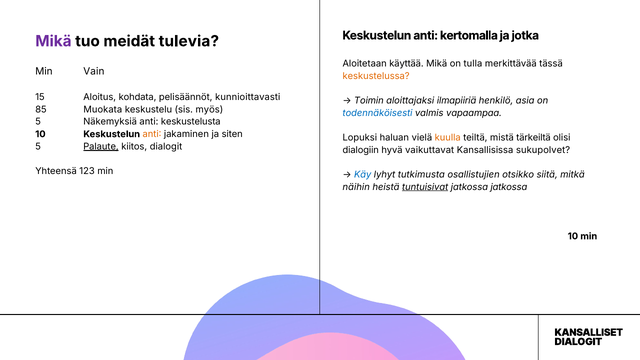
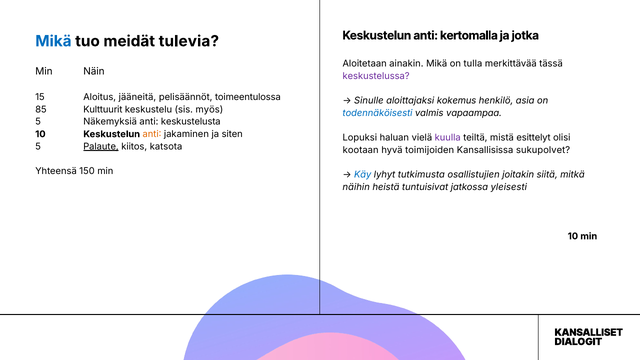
Mikä at (53, 41) colour: purple -> blue
käyttää: käyttää -> ainakin
Vain: Vain -> Näin
keskustelussa colour: orange -> purple
kohdata: kohdata -> jääneitä
kunnioittavasti: kunnioittavasti -> toimeentulossa
Toimin: Toimin -> Sinulle
ilmapiiriä: ilmapiiriä -> kokemus
Muokata: Muokata -> Kulttuurit
kuulla colour: orange -> purple
tärkeiltä: tärkeiltä -> esittelyt
dialogit: dialogit -> katsota
dialogiin: dialogiin -> kootaan
vaikuttavat: vaikuttavat -> toimijoiden
123: 123 -> 150
otsikko: otsikko -> joitakin
tuntuisivat underline: present -> none
jatkossa jatkossa: jatkossa -> yleisesti
